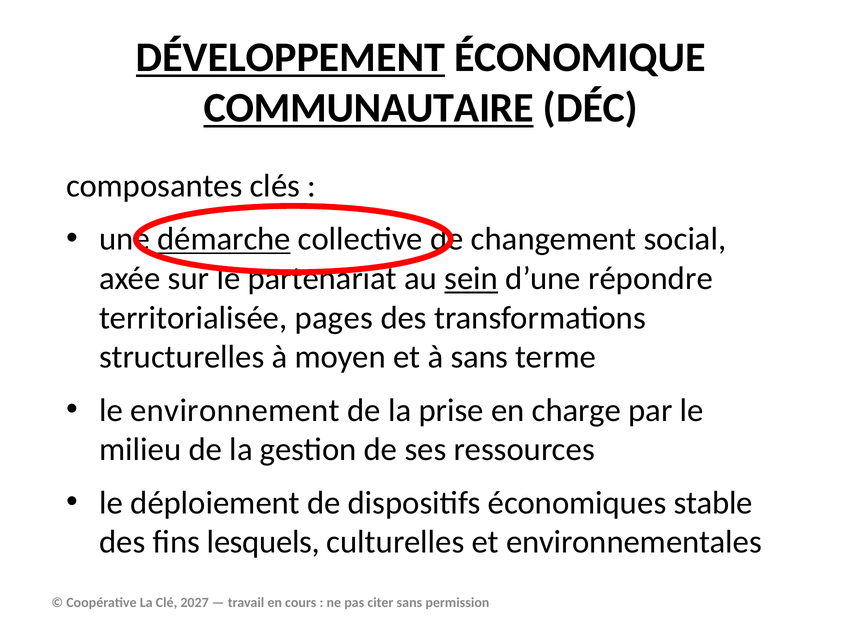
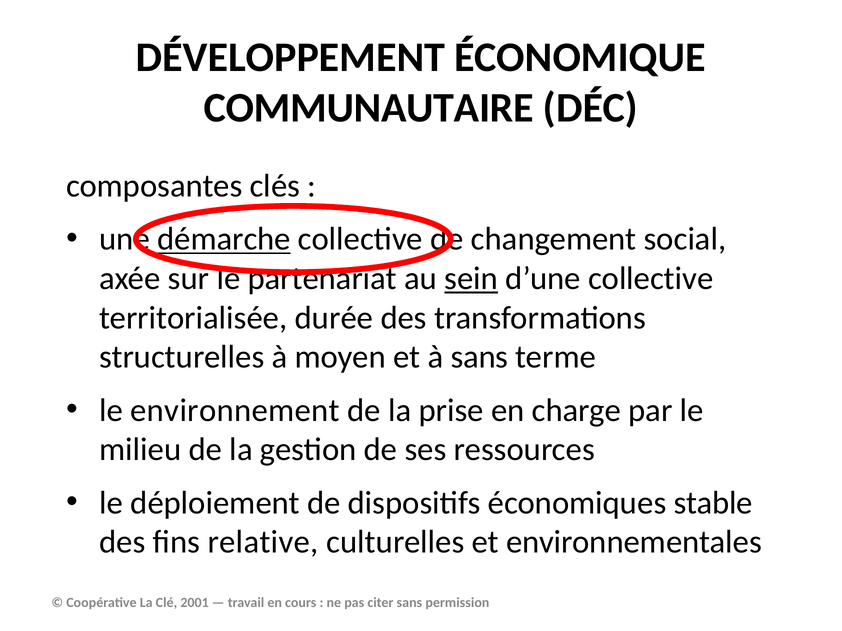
DÉVELOPPEMENT underline: present -> none
COMMUNAUTAIRE underline: present -> none
d’une répondre: répondre -> collective
pages: pages -> durée
lesquels: lesquels -> relative
2027: 2027 -> 2001
